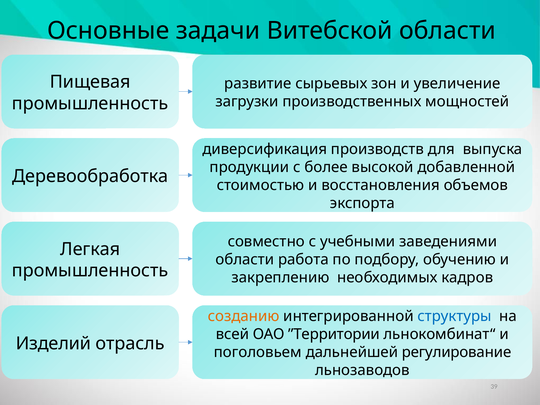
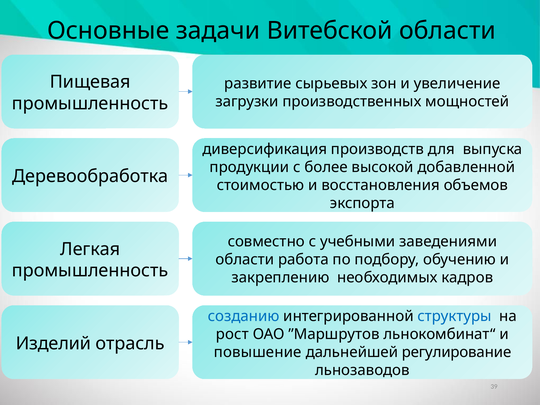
созданию colour: orange -> blue
всей: всей -> рост
”Территории: ”Территории -> ”Маршрутов
поголовьем: поголовьем -> повышение
